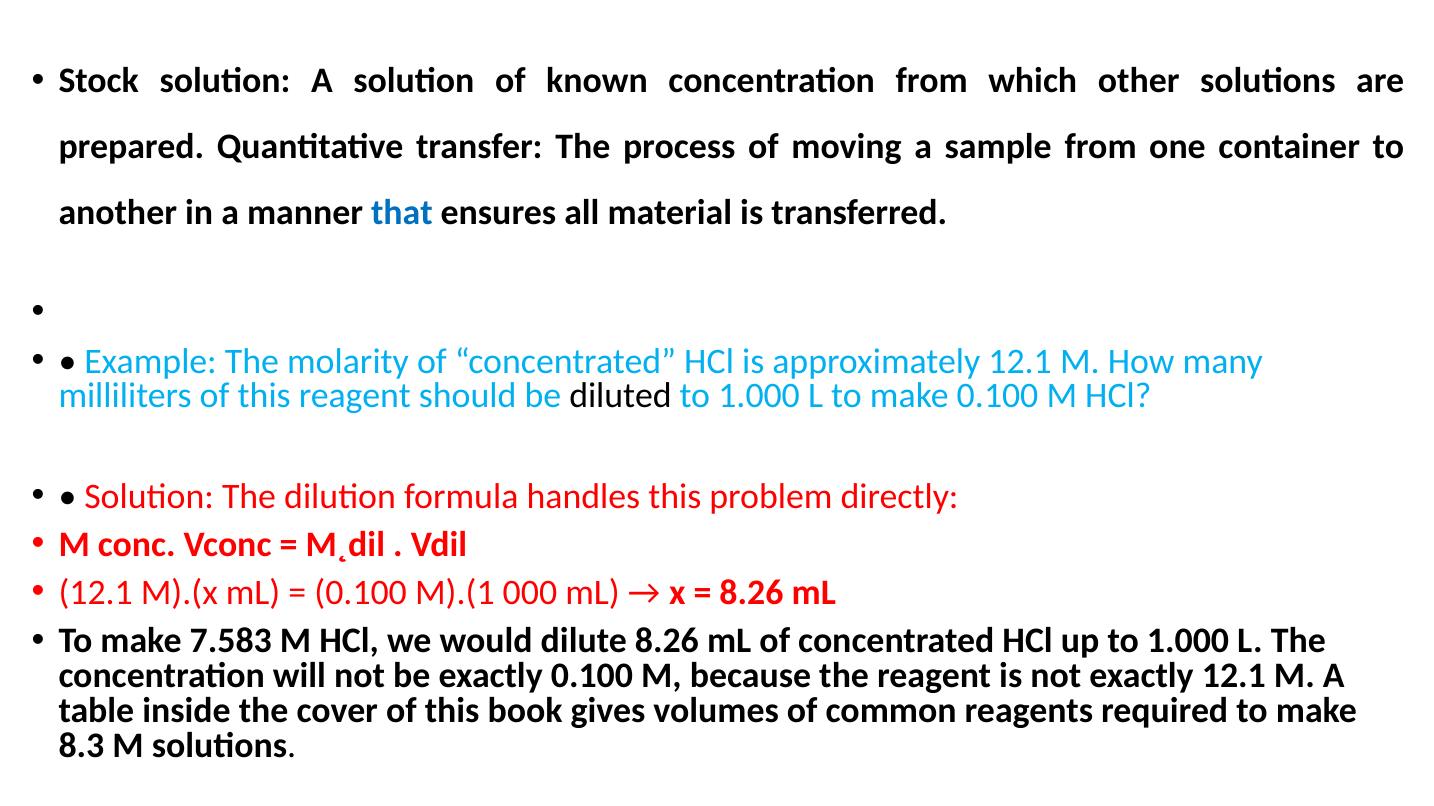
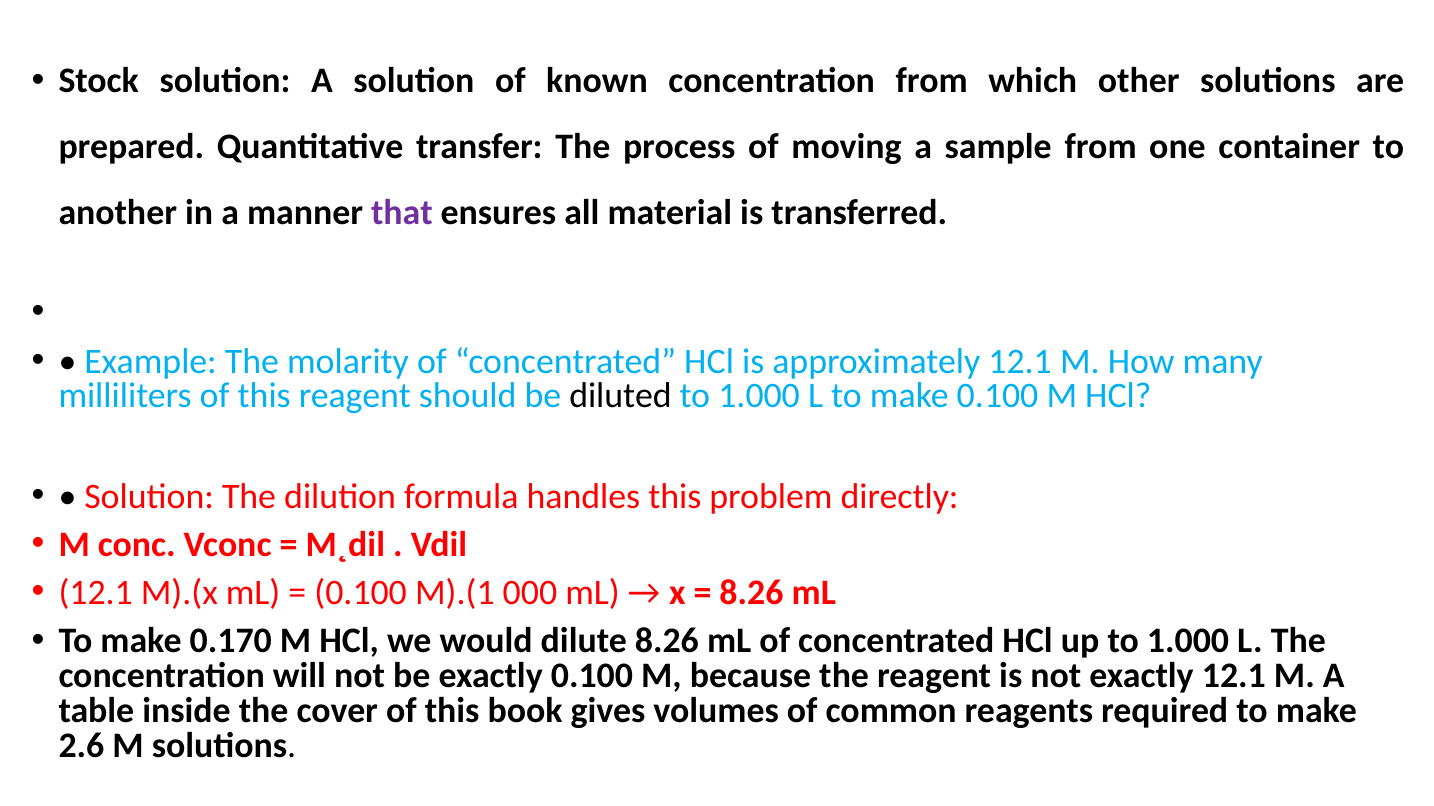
that colour: blue -> purple
7.583: 7.583 -> 0.170
8.3: 8.3 -> 2.6
